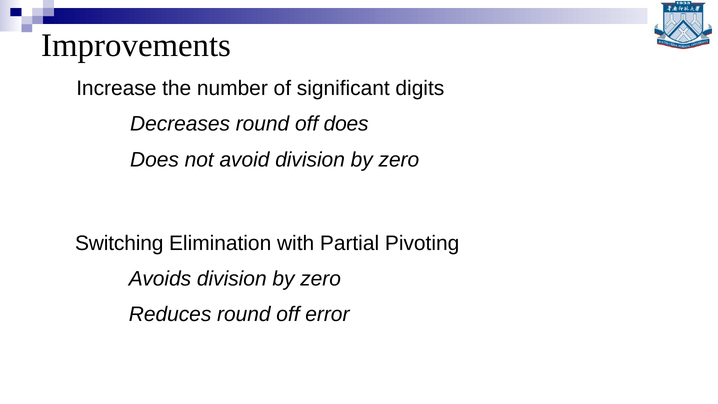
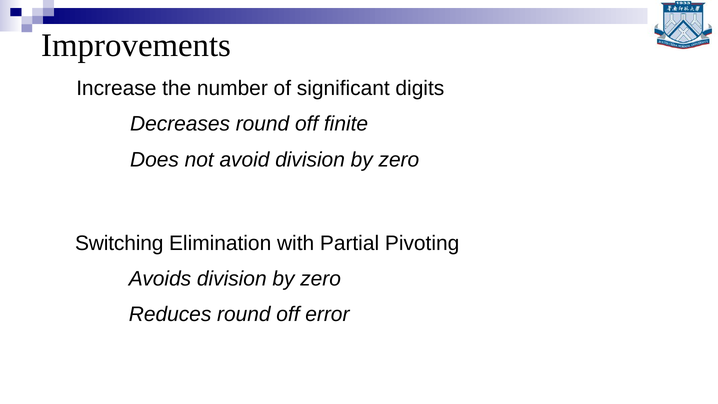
off does: does -> finite
